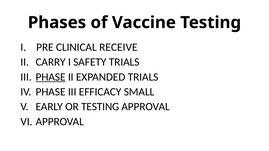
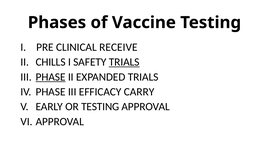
CARRY: CARRY -> CHILLS
TRIALS at (124, 62) underline: none -> present
SMALL: SMALL -> CARRY
